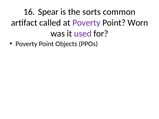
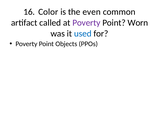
Spear: Spear -> Color
sorts: sorts -> even
used colour: purple -> blue
